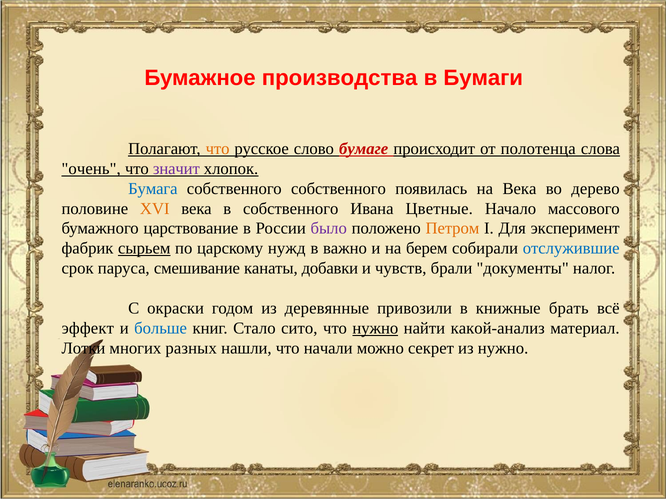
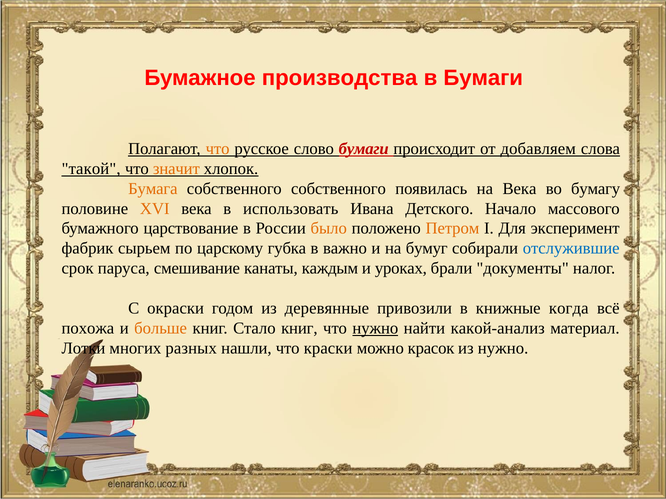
слово бумаге: бумаге -> бумаги
полотенца: полотенца -> добавляем
очень: очень -> такой
значит colour: purple -> orange
Бумага colour: blue -> orange
дерево: дерево -> бумагу
в собственного: собственного -> использовать
Цветные: Цветные -> Детского
было colour: purple -> orange
сырьем underline: present -> none
нужд: нужд -> губка
берем: берем -> бумуг
добавки: добавки -> каждым
чувств: чувств -> уроках
брать: брать -> когда
эффект: эффект -> похожа
больше colour: blue -> orange
Стало сито: сито -> книг
начали: начали -> краски
секрет: секрет -> красок
